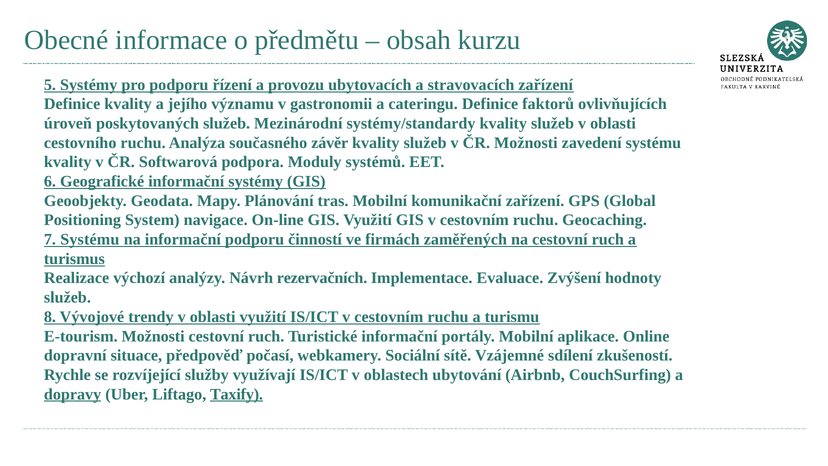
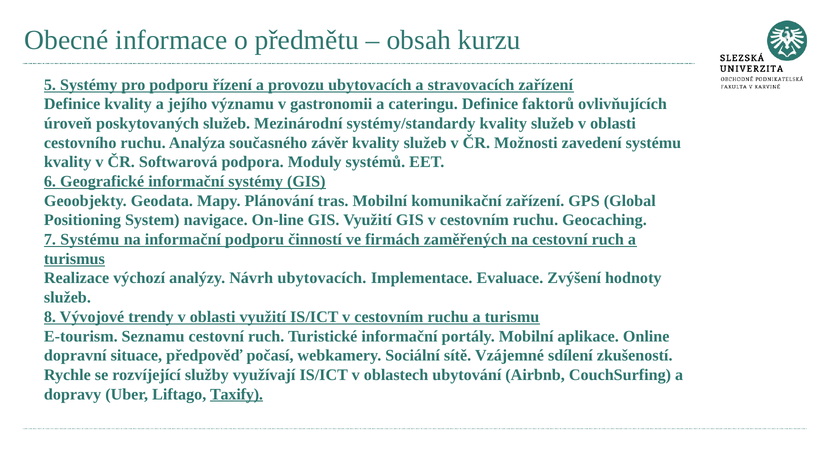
Návrh rezervačních: rezervačních -> ubytovacích
E-tourism Možnosti: Možnosti -> Seznamu
dopravy underline: present -> none
